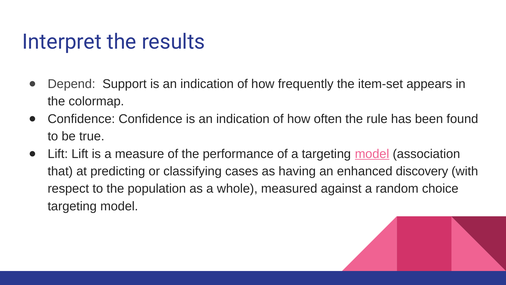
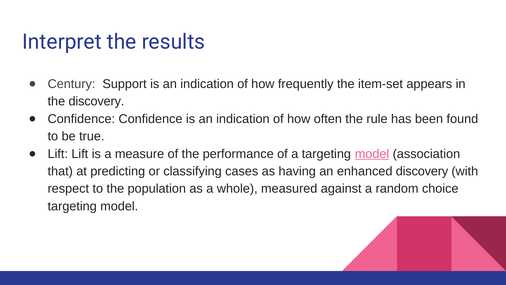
Depend: Depend -> Century
the colormap: colormap -> discovery
